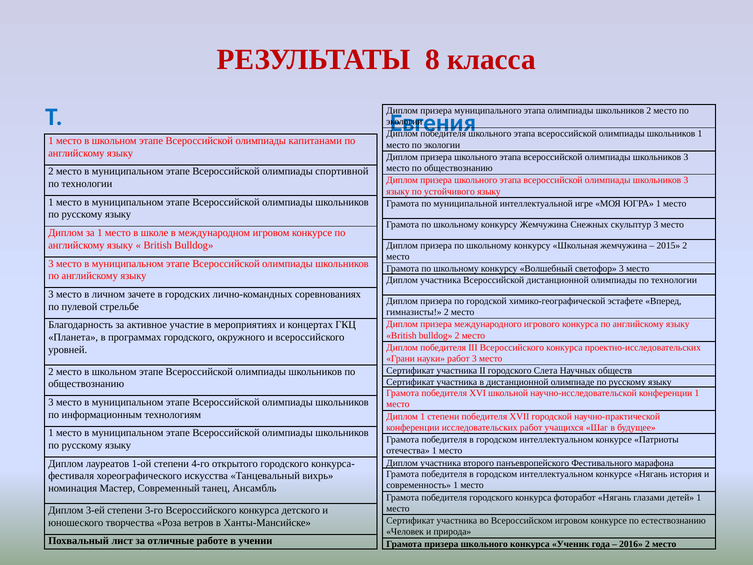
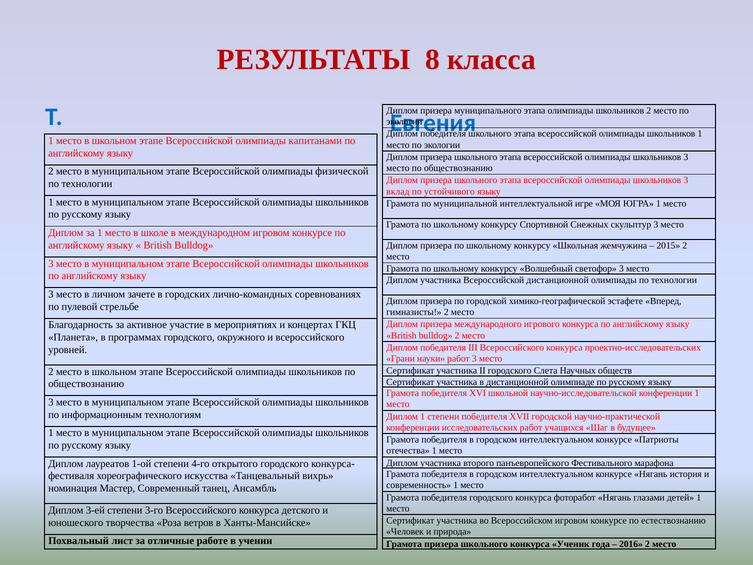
спортивной: спортивной -> физической
языку at (398, 191): языку -> вклад
конкурсу Жемчужина: Жемчужина -> Спортивной
